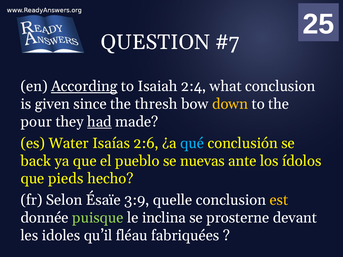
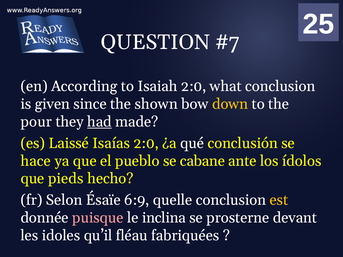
According underline: present -> none
Isaiah 2:4: 2:4 -> 2:0
thresh: thresh -> shown
Water: Water -> Laissé
Isaías 2:6: 2:6 -> 2:0
qué colour: light blue -> white
back: back -> hace
nuevas: nuevas -> cabane
3:9: 3:9 -> 6:9
puisque colour: light green -> pink
